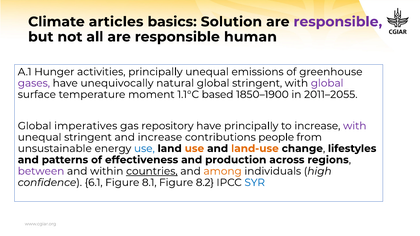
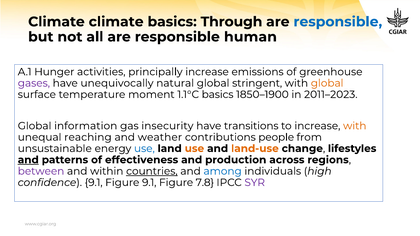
Climate articles: articles -> climate
Solution: Solution -> Through
responsible at (338, 22) colour: purple -> blue
principally unequal: unequal -> increase
global at (327, 83) colour: purple -> orange
1.1°C based: based -> basics
2011–2055: 2011–2055 -> 2011–2023
imperatives: imperatives -> information
repository: repository -> insecurity
have principally: principally -> transitions
with at (355, 126) colour: purple -> orange
unequal stringent: stringent -> reaching
and increase: increase -> weather
and at (28, 160) underline: none -> present
among colour: orange -> blue
confidence 6.1: 6.1 -> 9.1
Figure 8.1: 8.1 -> 9.1
8.2: 8.2 -> 7.8
SYR colour: blue -> purple
